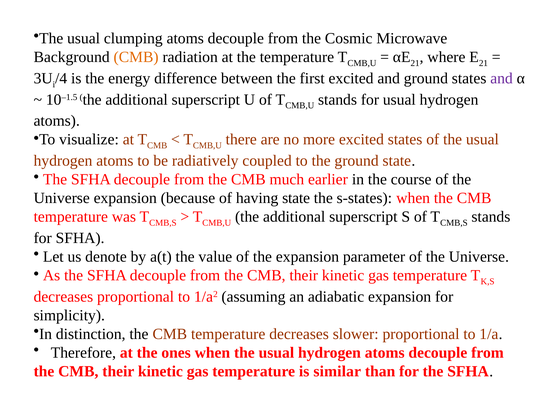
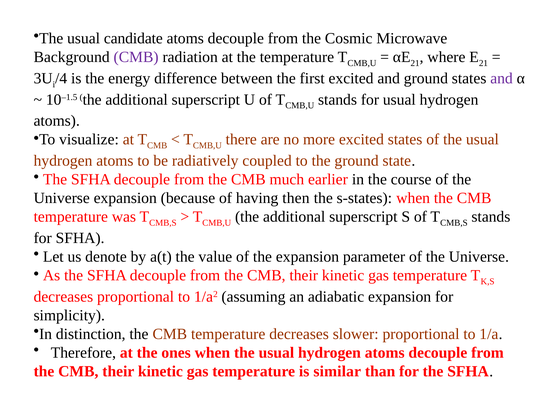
clumping: clumping -> candidate
CMB at (136, 57) colour: orange -> purple
having state: state -> then
